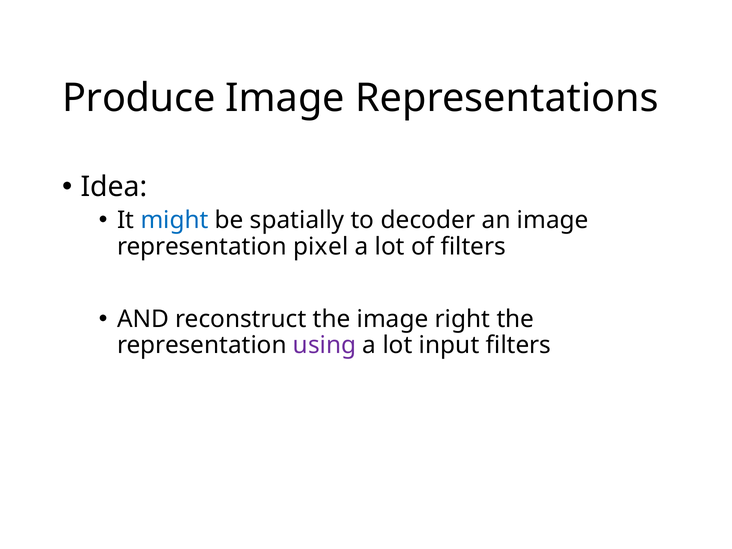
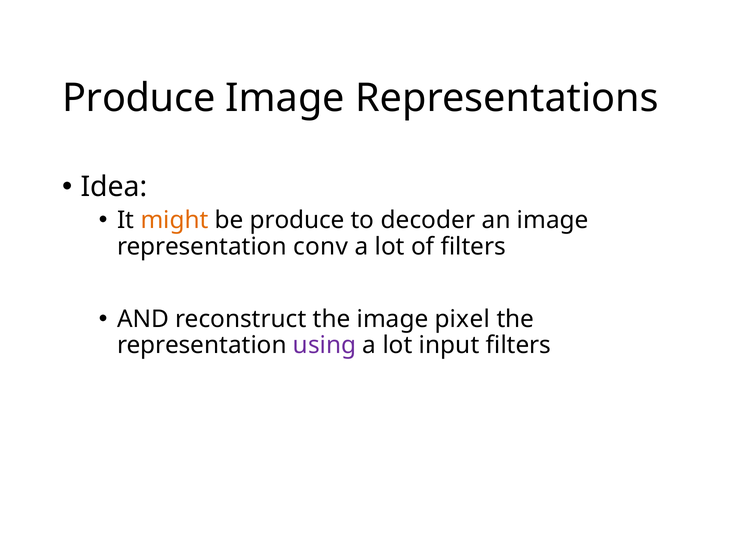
might colour: blue -> orange
be spatially: spatially -> produce
pixel: pixel -> conv
right: right -> pixel
